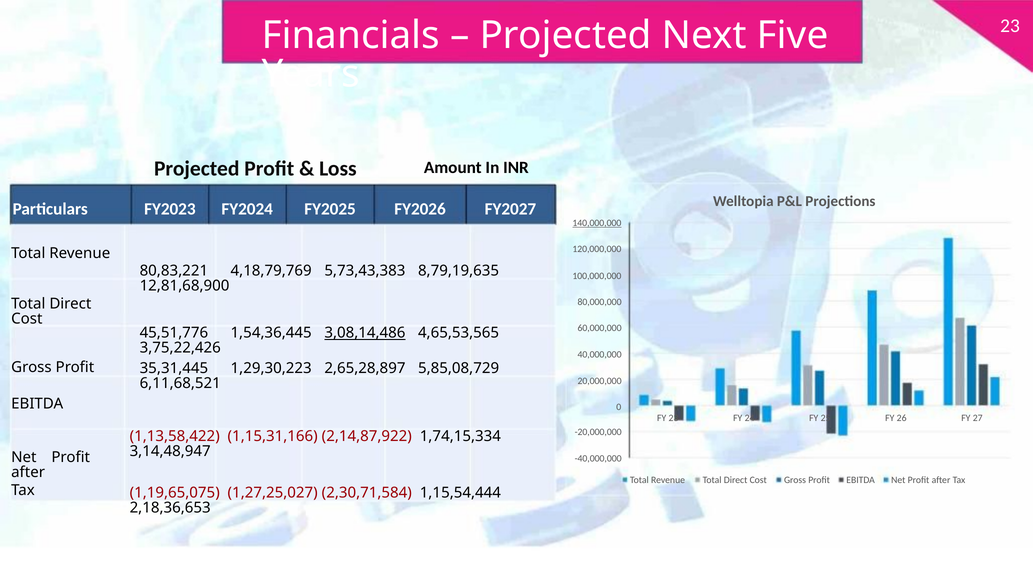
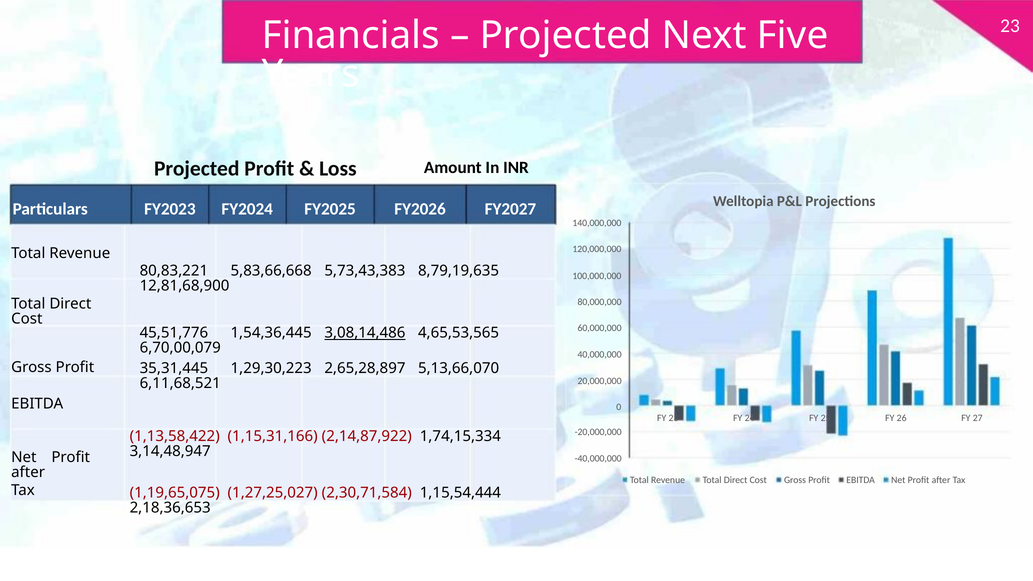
140,000,000 underline: present -> none
4,18,79,769: 4,18,79,769 -> 5,83,66,668
3,75,22,426: 3,75,22,426 -> 6,70,00,079
5,85,08,729: 5,85,08,729 -> 5,13,66,070
